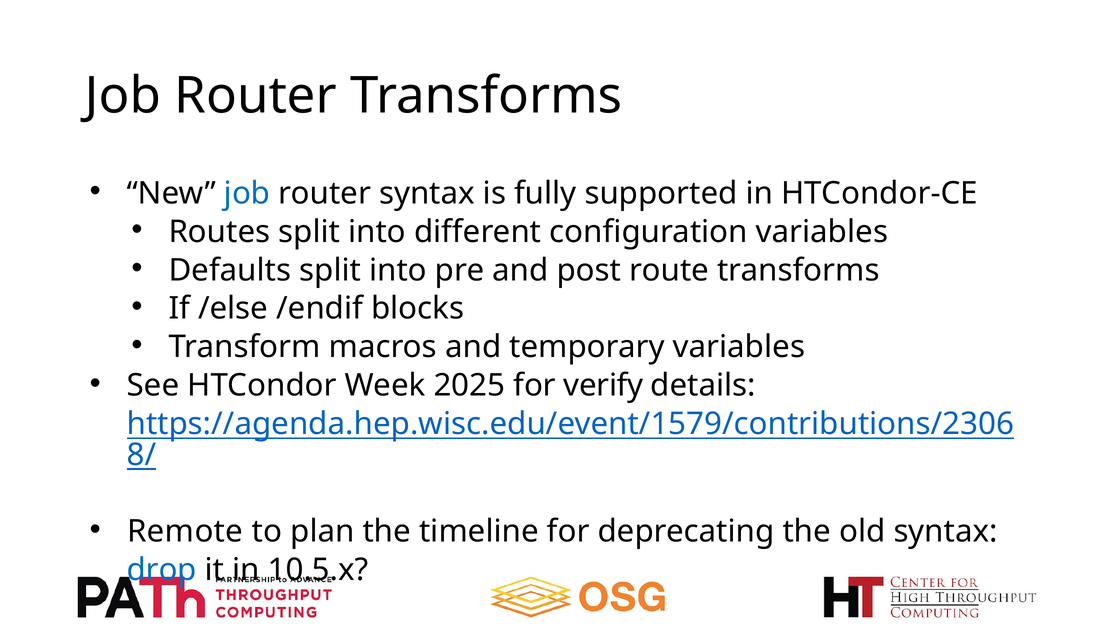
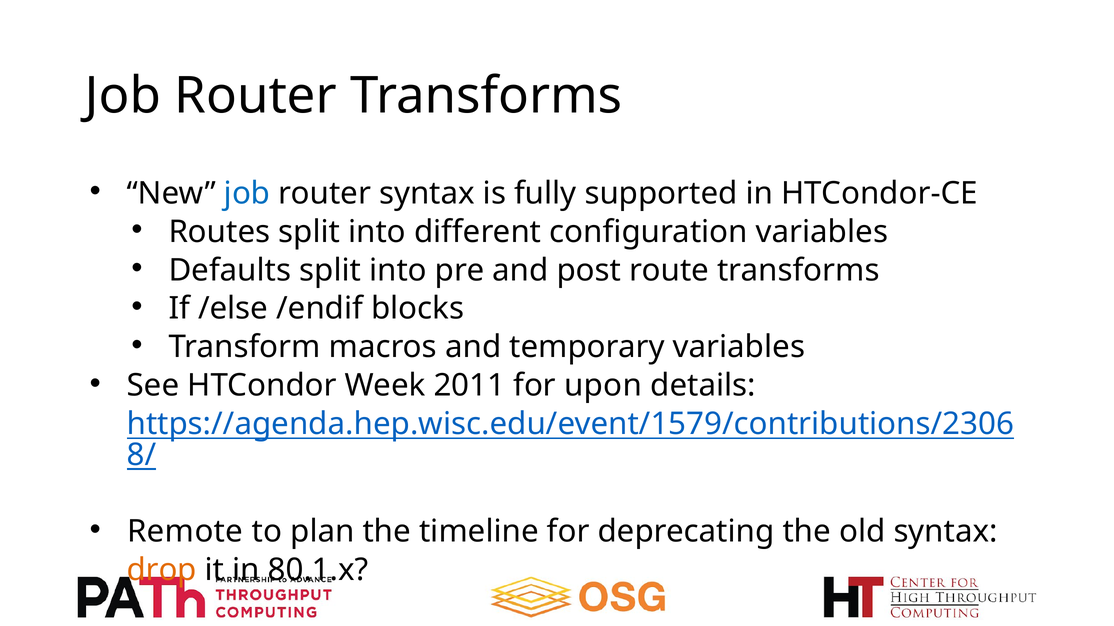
2025: 2025 -> 2011
verify: verify -> upon
drop colour: blue -> orange
10.5.x: 10.5.x -> 80.1.x
